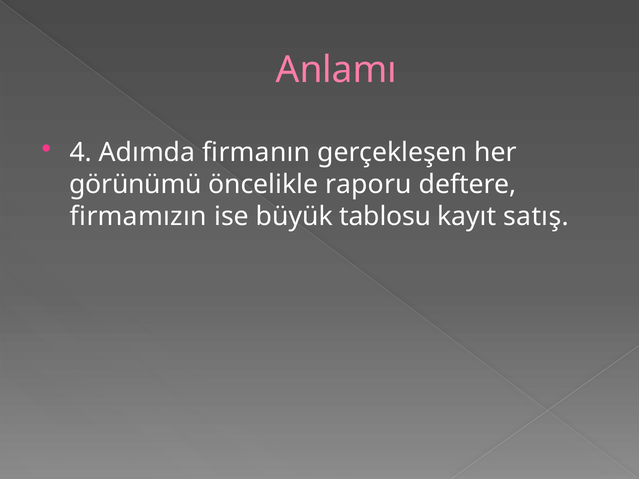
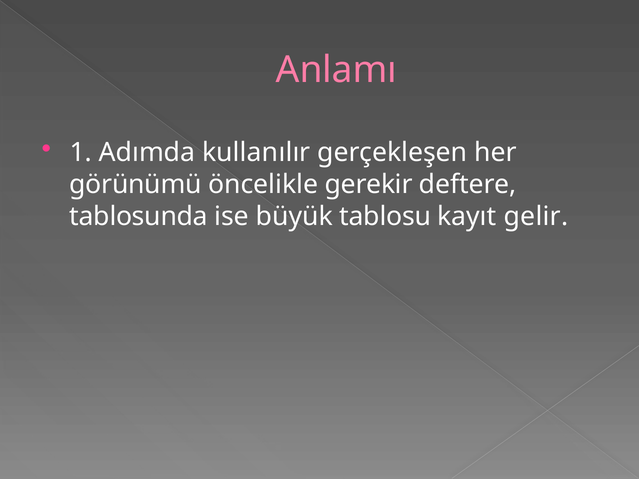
4: 4 -> 1
firmanın: firmanın -> kullanılır
raporu: raporu -> gerekir
firmamızın: firmamızın -> tablosunda
satış: satış -> gelir
